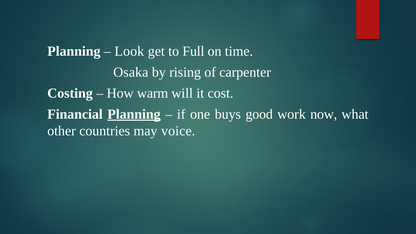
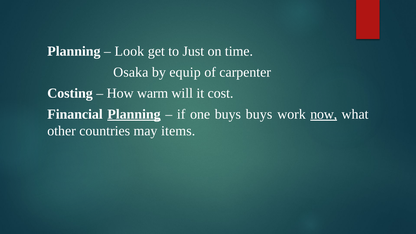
Full: Full -> Just
rising: rising -> equip
buys good: good -> buys
now underline: none -> present
voice: voice -> items
